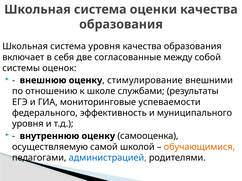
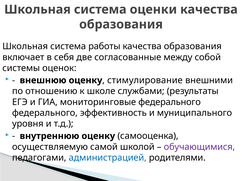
система уровня: уровня -> работы
мониторинговые успеваемости: успеваемости -> федерального
обучающимися colour: orange -> purple
